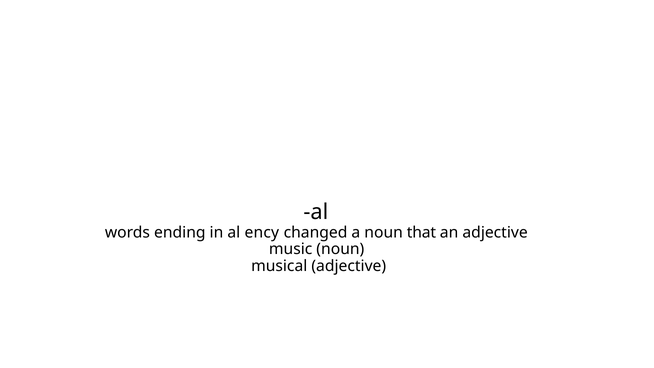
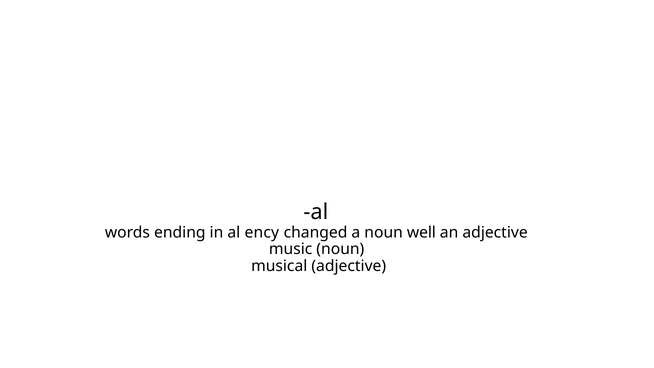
that: that -> well
